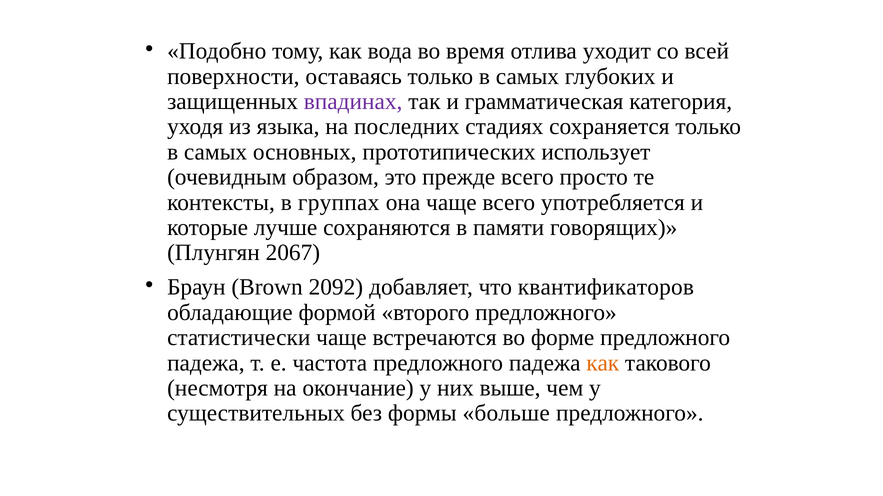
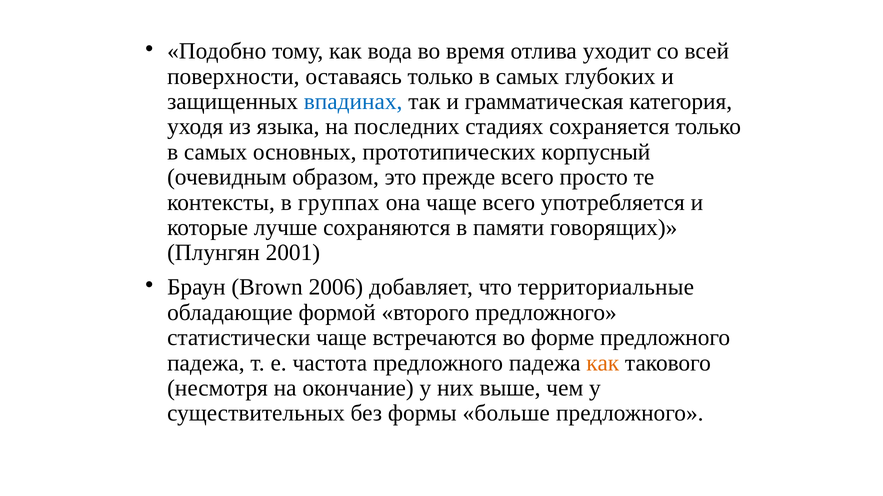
впадинах colour: purple -> blue
использует: использует -> корпусный
2067: 2067 -> 2001
2092: 2092 -> 2006
квантификаторов: квантификаторов -> территориальные
